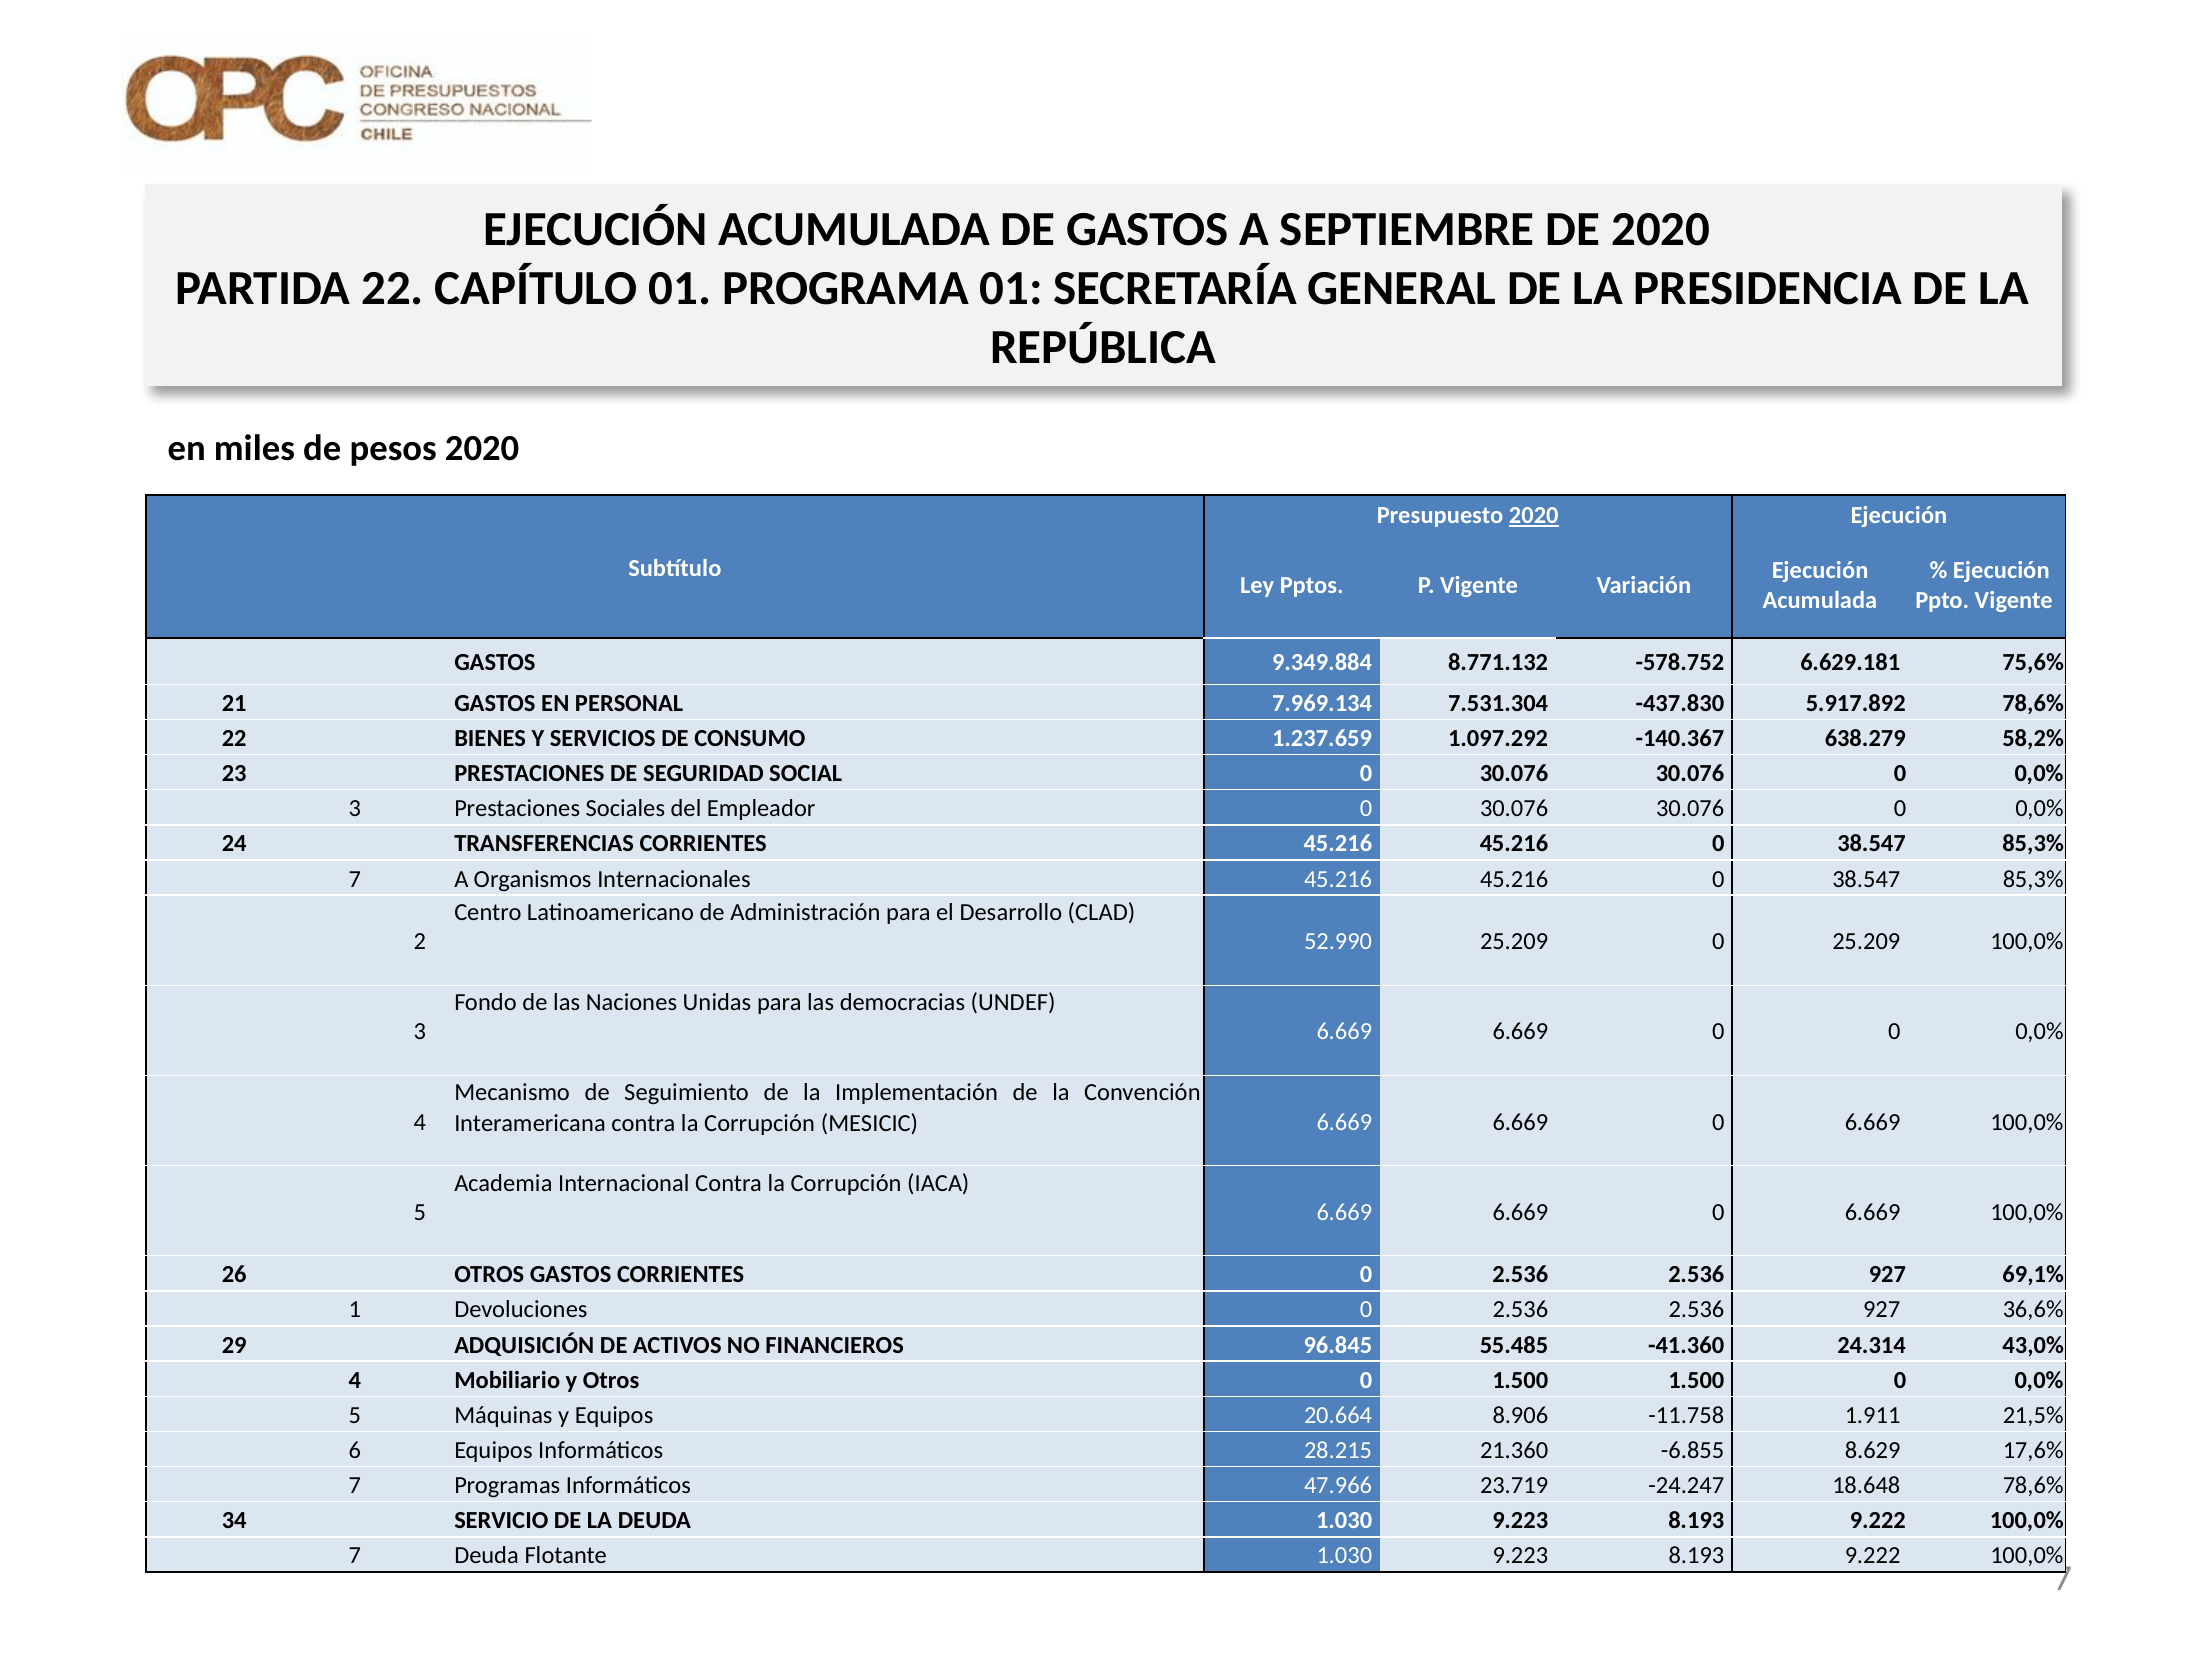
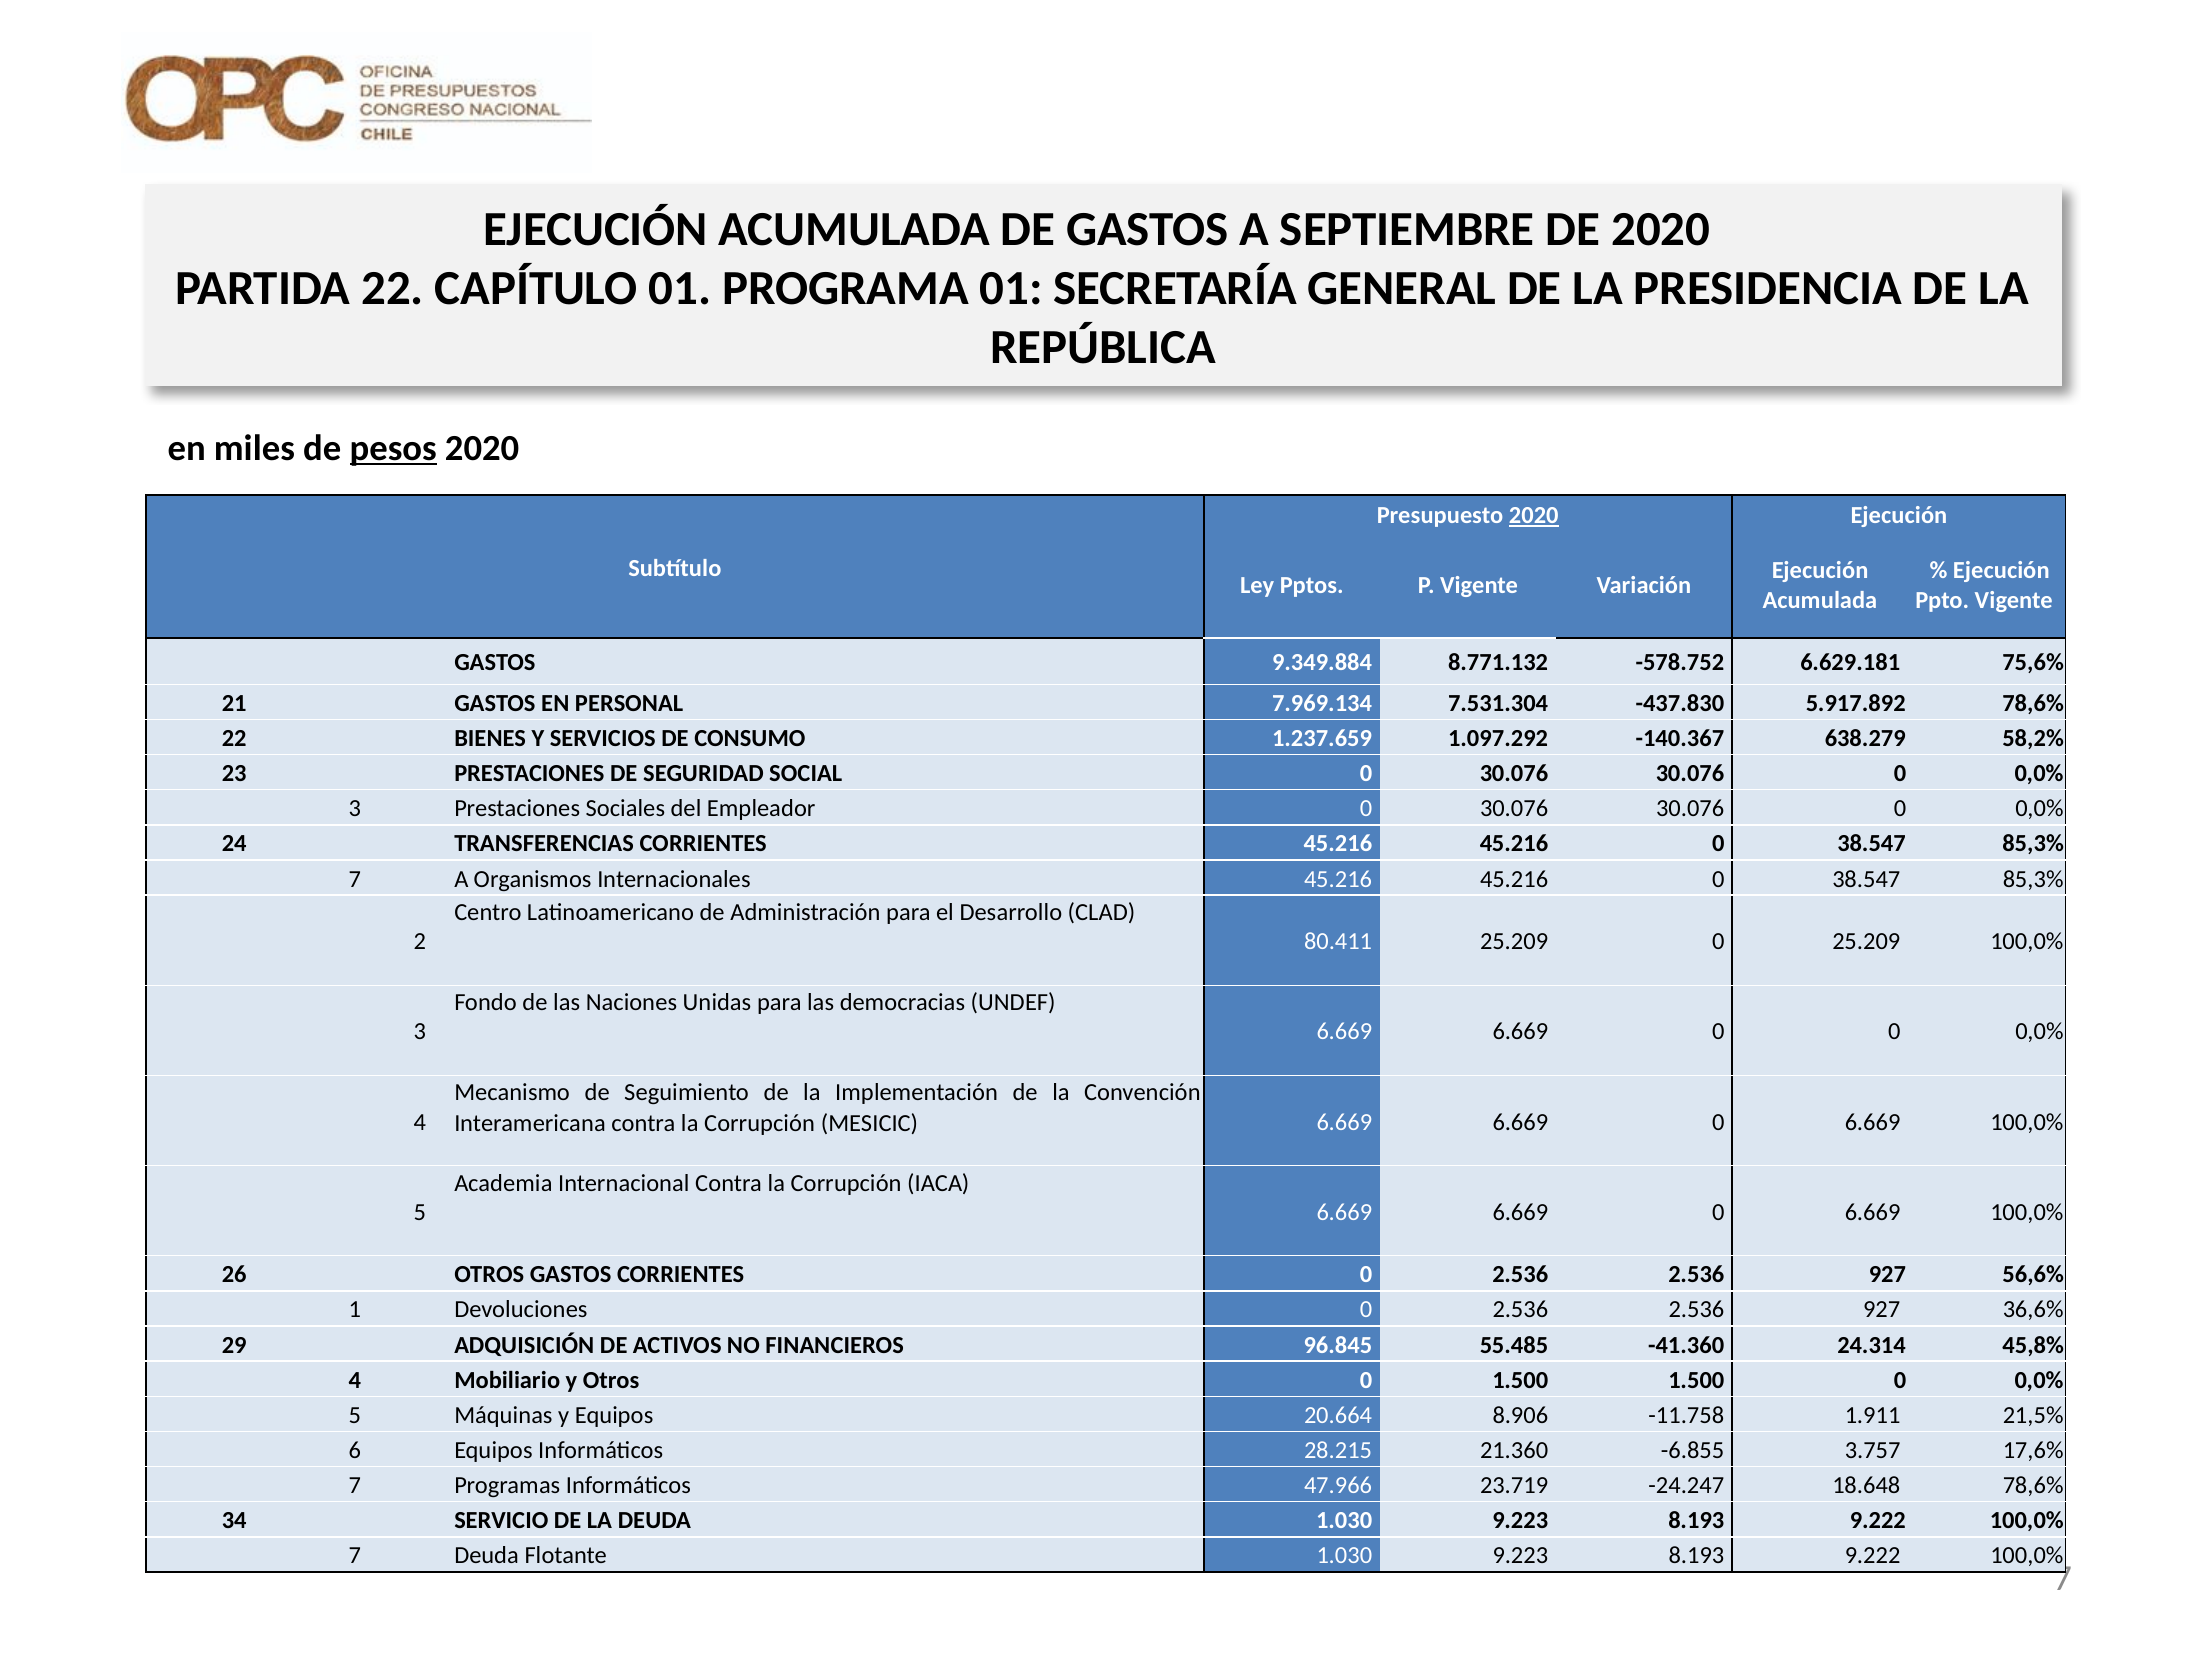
pesos underline: none -> present
52.990: 52.990 -> 80.411
69,1%: 69,1% -> 56,6%
43,0%: 43,0% -> 45,8%
8.629: 8.629 -> 3.757
